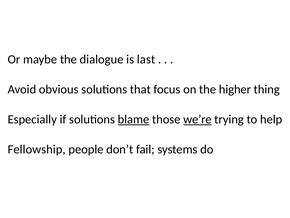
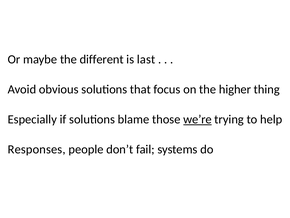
dialogue: dialogue -> different
blame underline: present -> none
Fellowship: Fellowship -> Responses
